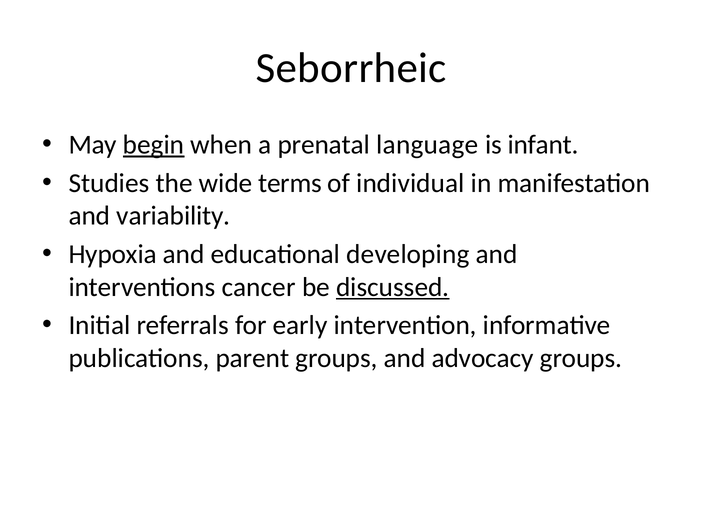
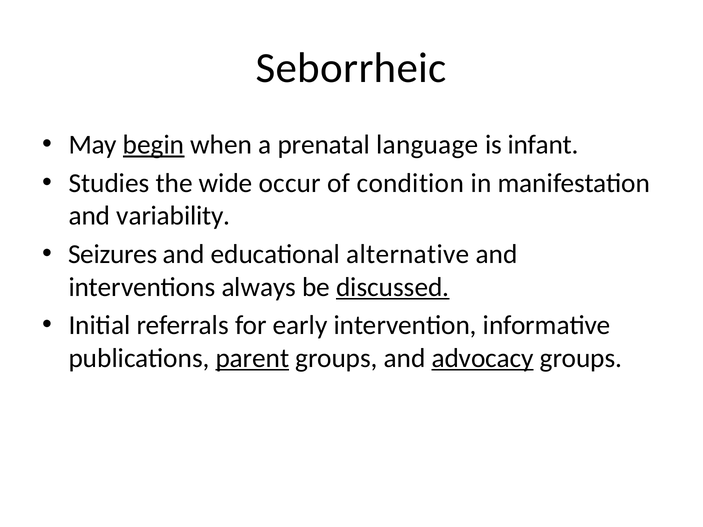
terms: terms -> occur
individual: individual -> condition
Hypoxia: Hypoxia -> Seizures
developing: developing -> alternative
cancer: cancer -> always
parent underline: none -> present
advocacy underline: none -> present
